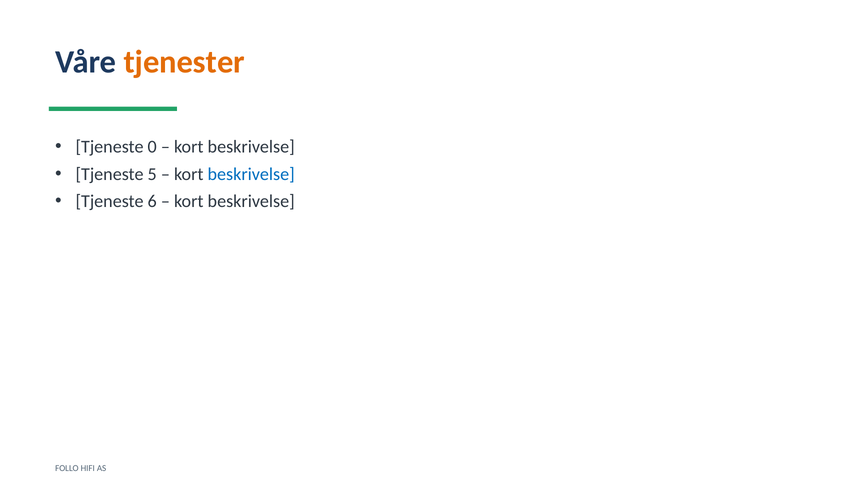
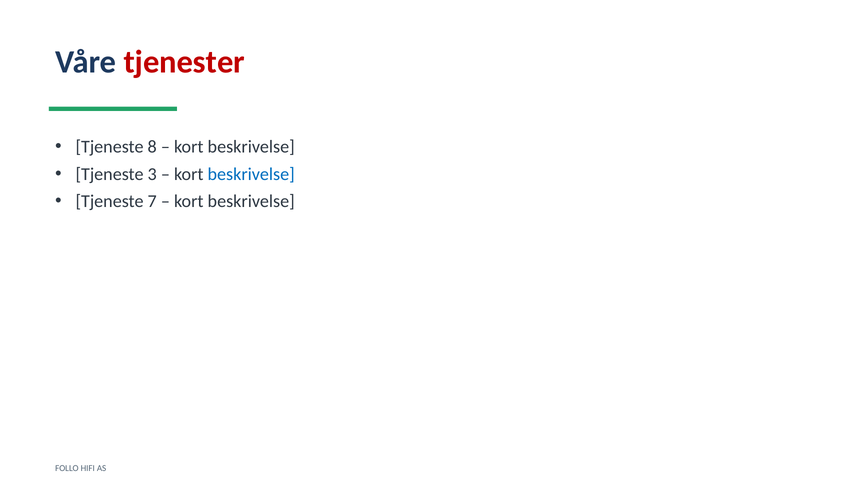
tjenester colour: orange -> red
0: 0 -> 8
5: 5 -> 3
6: 6 -> 7
